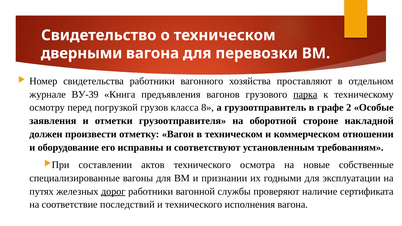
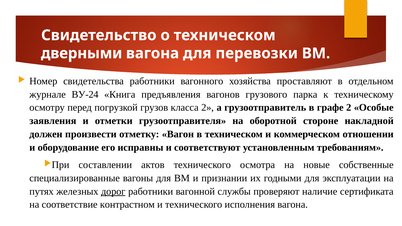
ВУ-39: ВУ-39 -> ВУ-24
парка underline: present -> none
класса 8: 8 -> 2
последствий: последствий -> контрастном
